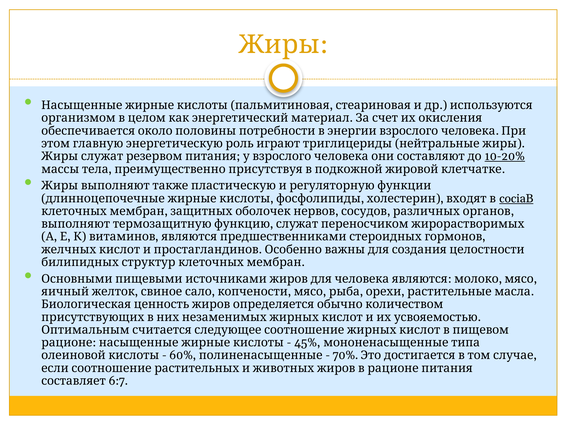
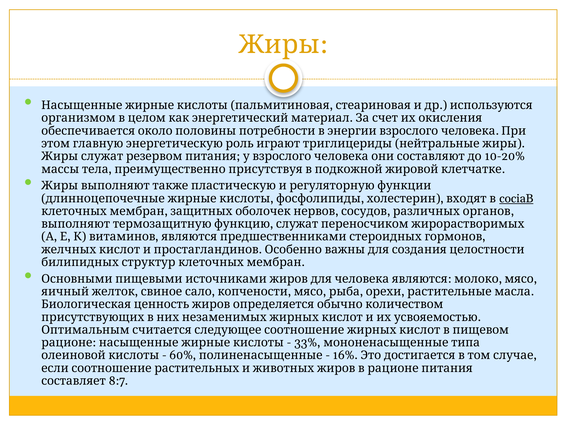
10-20% underline: present -> none
45%: 45% -> 33%
70%: 70% -> 16%
6:7: 6:7 -> 8:7
